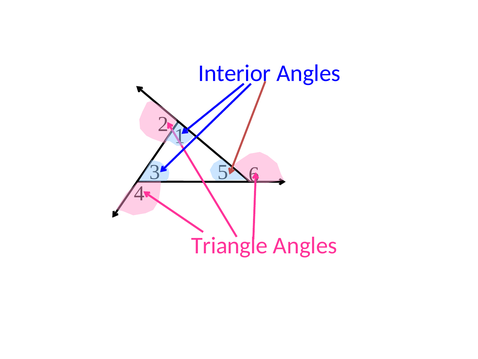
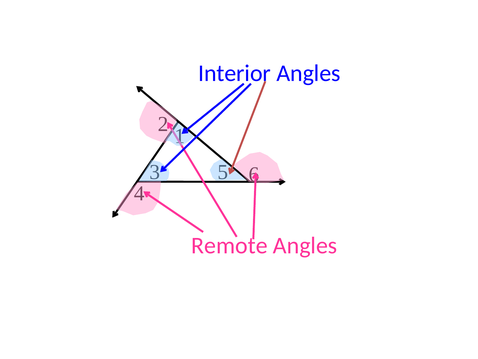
Triangle: Triangle -> Remote
